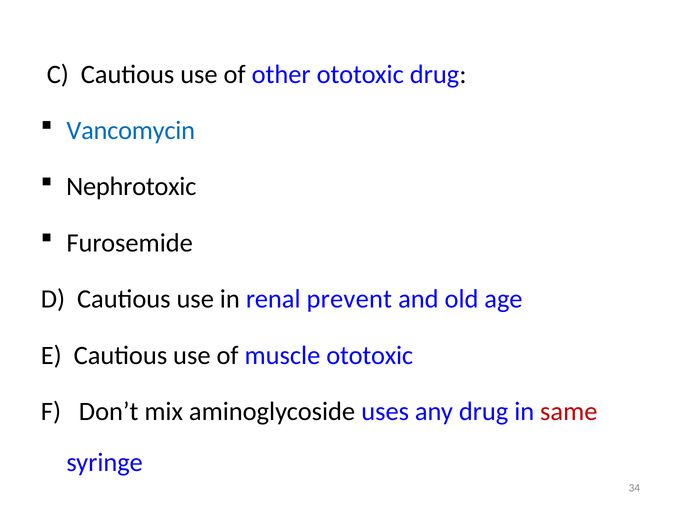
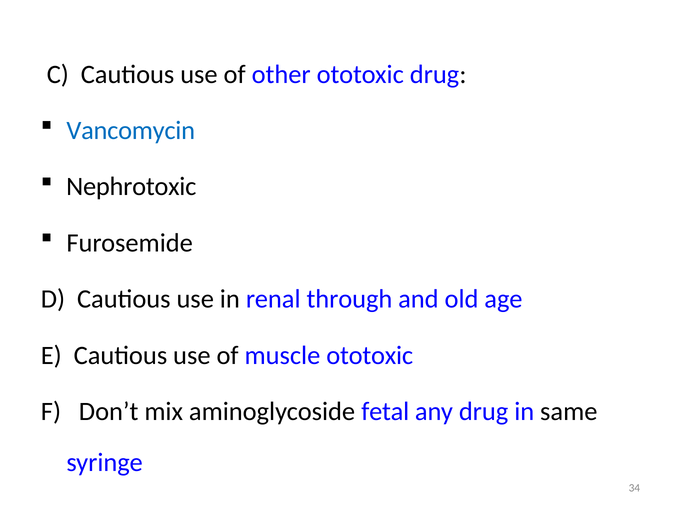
prevent: prevent -> through
uses: uses -> fetal
same colour: red -> black
